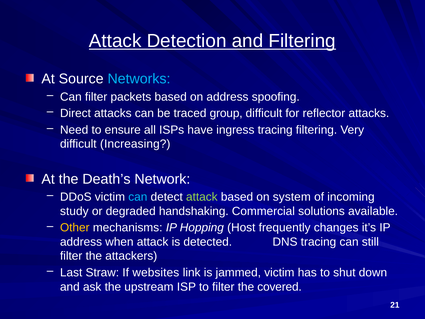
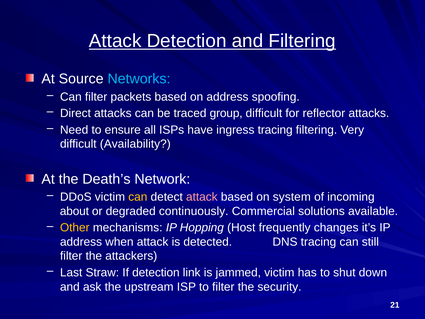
Increasing: Increasing -> Availability
can at (138, 197) colour: light blue -> yellow
attack at (202, 197) colour: light green -> pink
study: study -> about
handshaking: handshaking -> continuously
If websites: websites -> detection
covered: covered -> security
